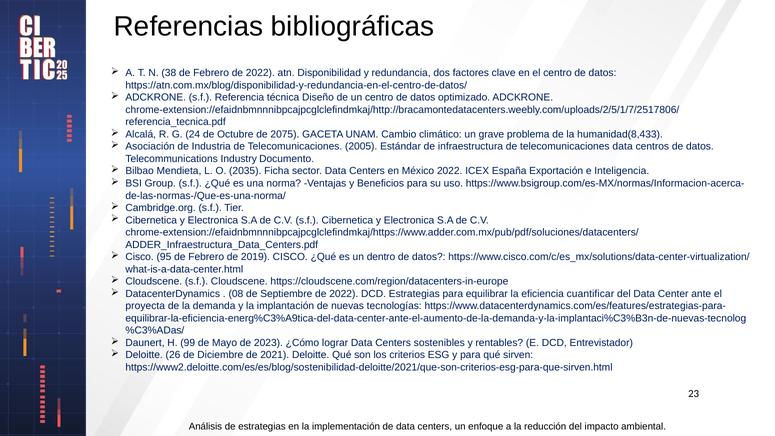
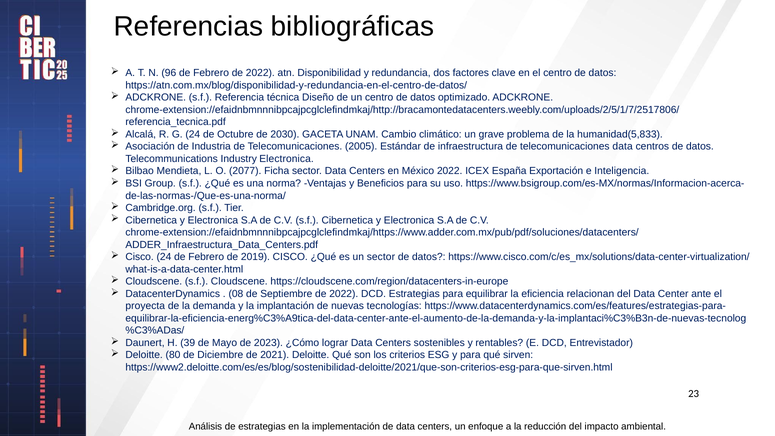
38: 38 -> 96
2075: 2075 -> 2030
humanidad(8,433: humanidad(8,433 -> humanidad(5,833
Industry Documento: Documento -> Electronica
2035: 2035 -> 2077
Cisco 95: 95 -> 24
un dentro: dentro -> sector
cuantificar: cuantificar -> relacionan
99: 99 -> 39
26: 26 -> 80
